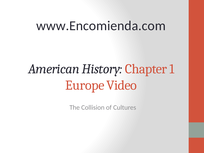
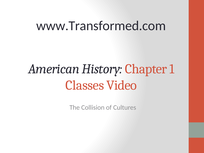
www.Encomienda.com: www.Encomienda.com -> www.Transformed.com
Europe: Europe -> Classes
